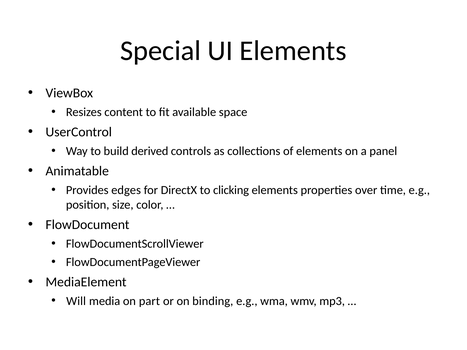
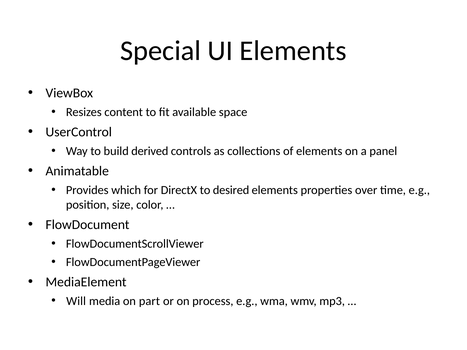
edges: edges -> which
clicking: clicking -> desired
binding: binding -> process
